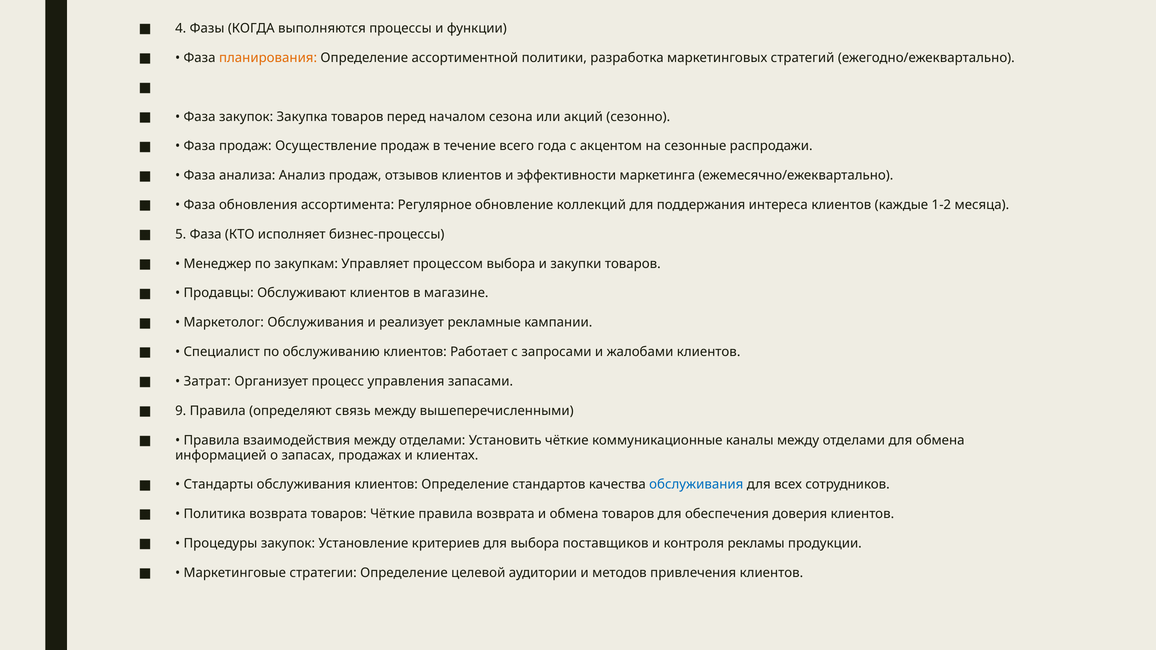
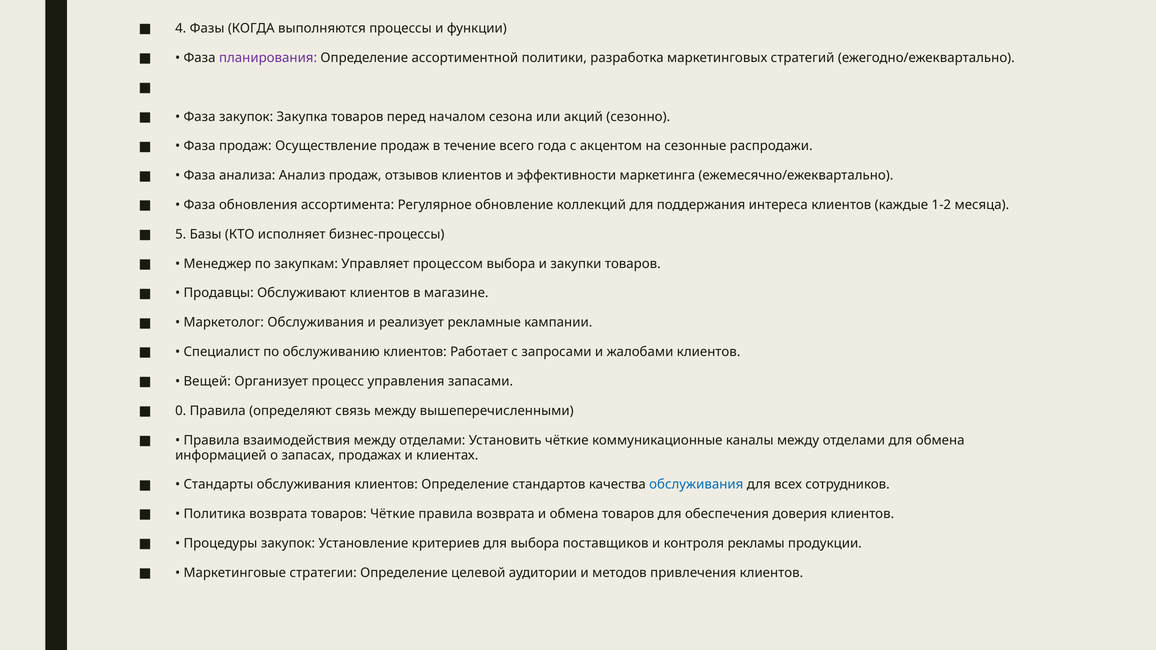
планирования colour: orange -> purple
5 Фаза: Фаза -> Базы
Затрат: Затрат -> Вещей
9: 9 -> 0
